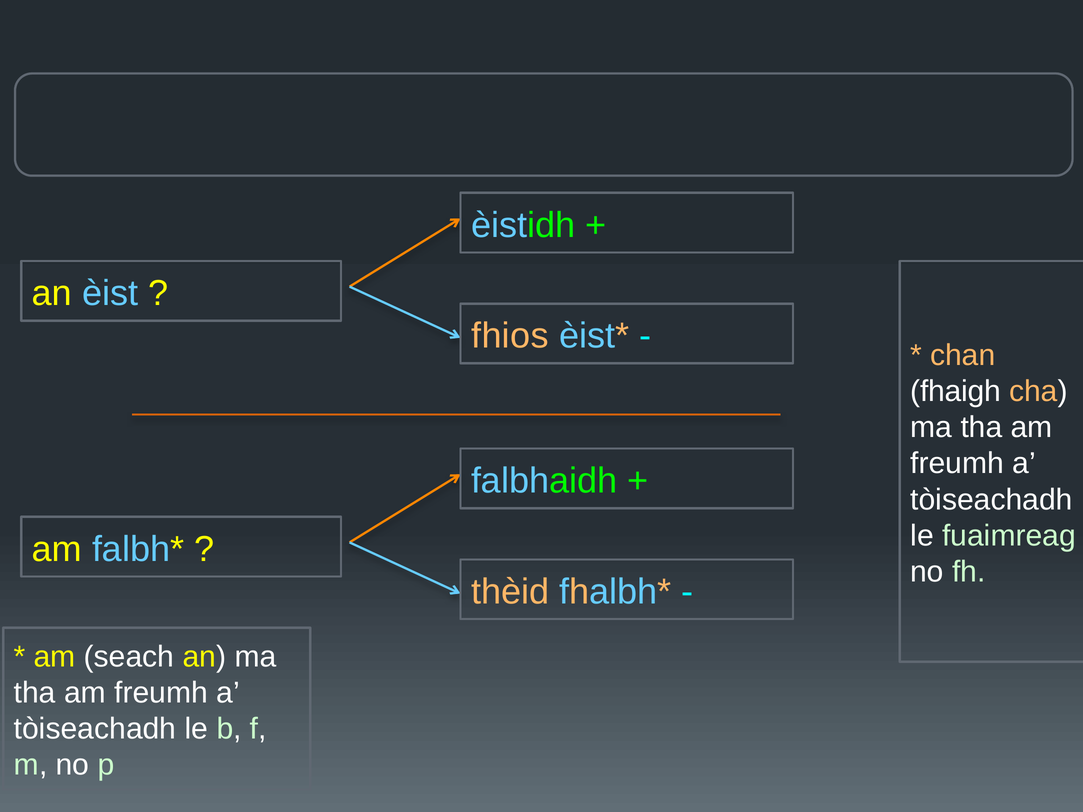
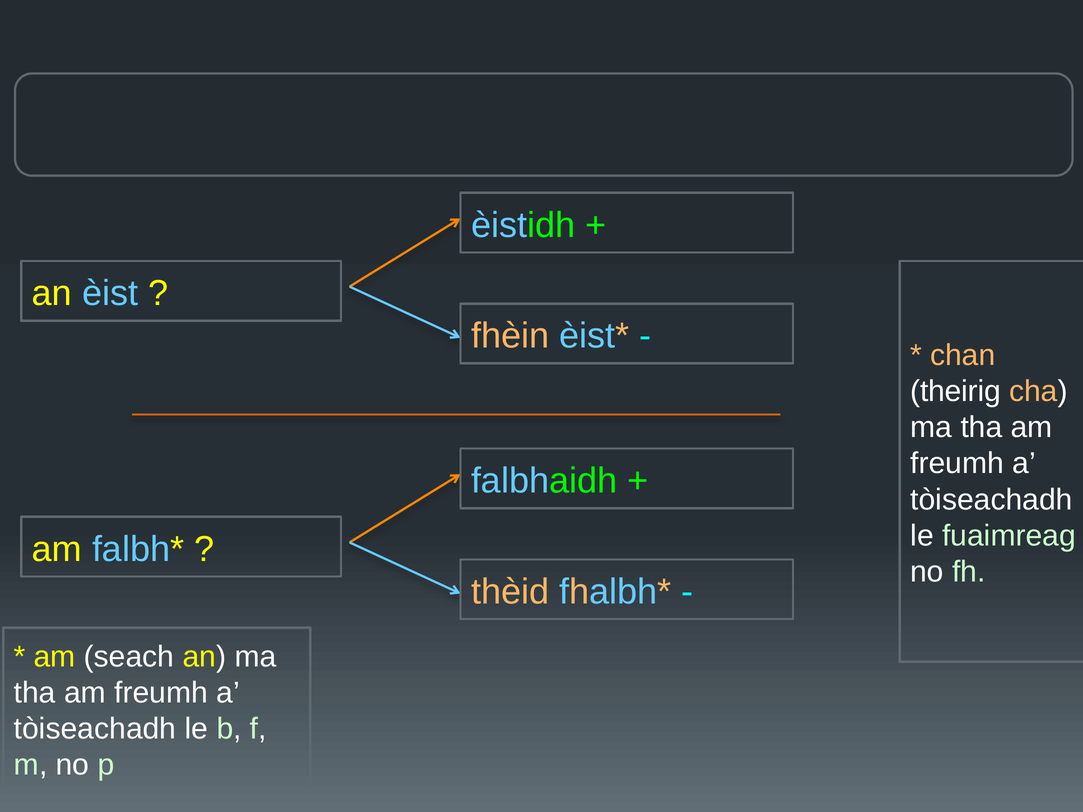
fhios: fhios -> fhèin
fhaigh: fhaigh -> theirig
